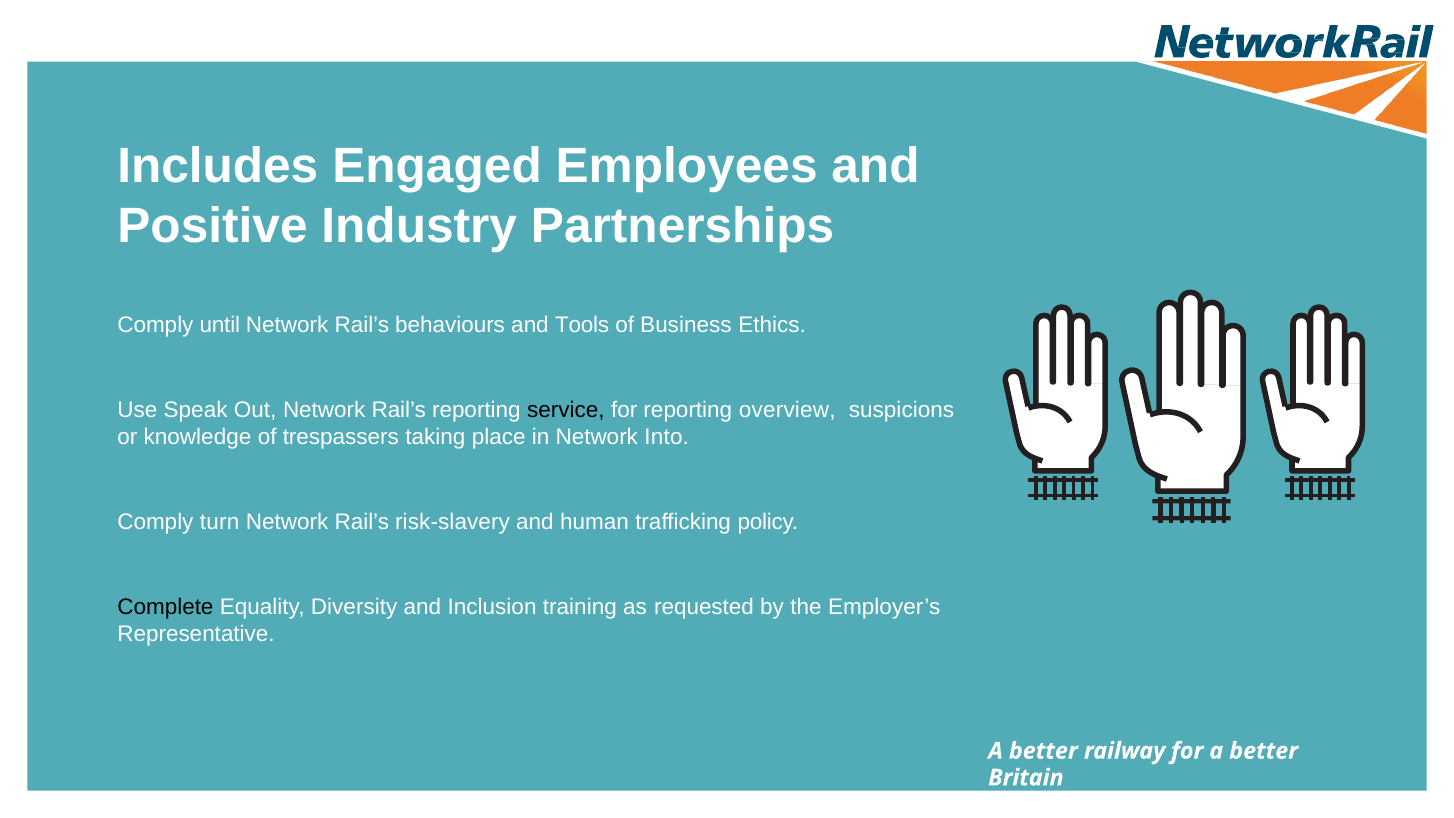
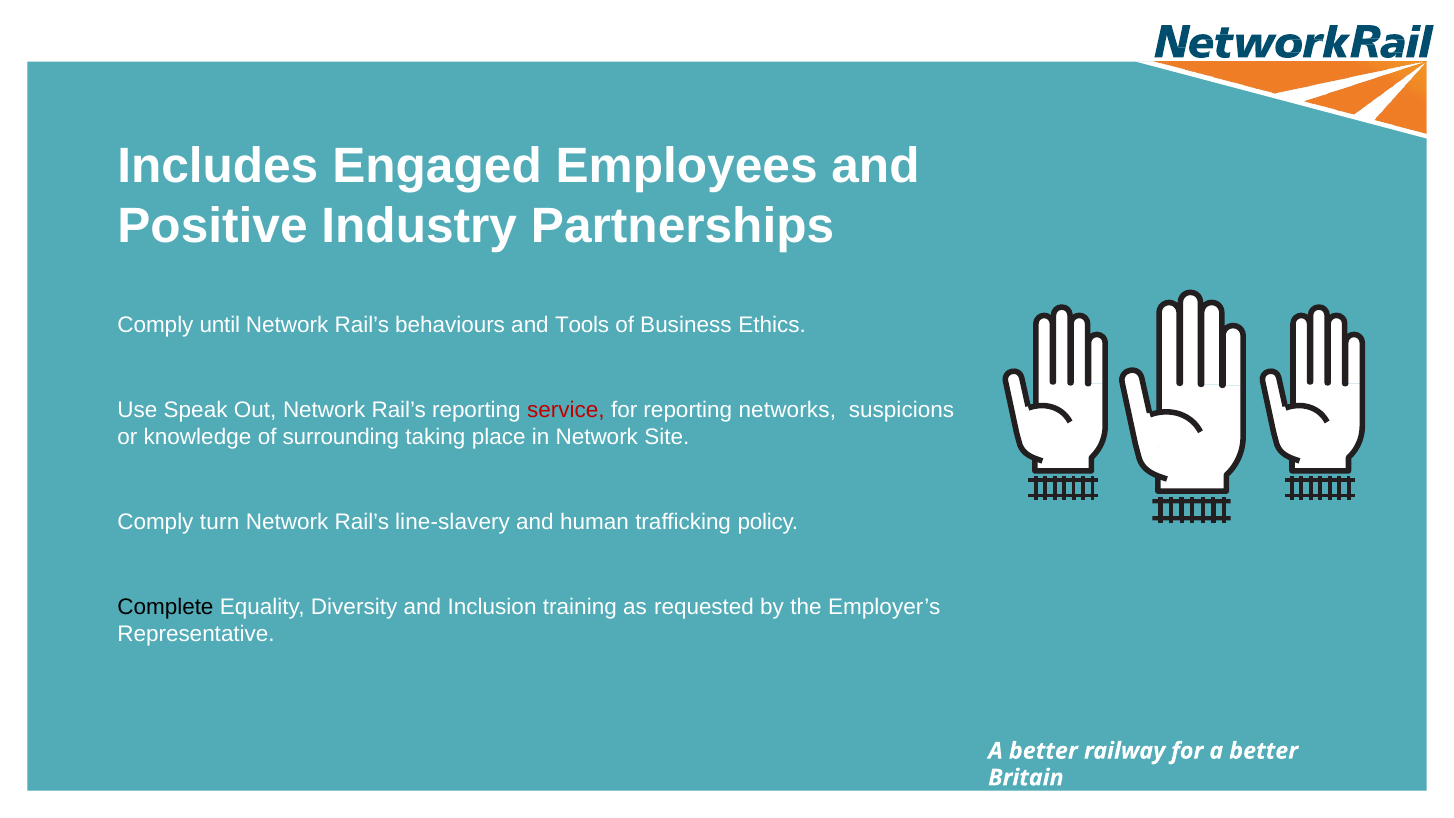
service colour: black -> red
overview: overview -> networks
trespassers: trespassers -> surrounding
Into: Into -> Site
risk-slavery: risk-slavery -> line-slavery
